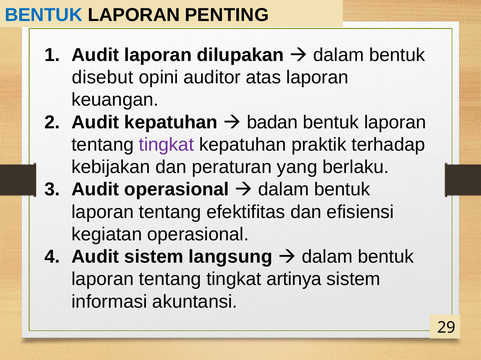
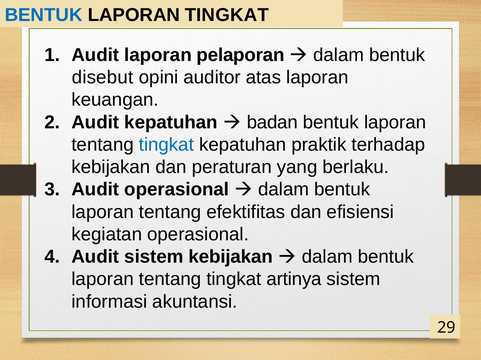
LAPORAN PENTING: PENTING -> TINGKAT
dilupakan: dilupakan -> pelaporan
tingkat at (166, 145) colour: purple -> blue
sistem langsung: langsung -> kebijakan
